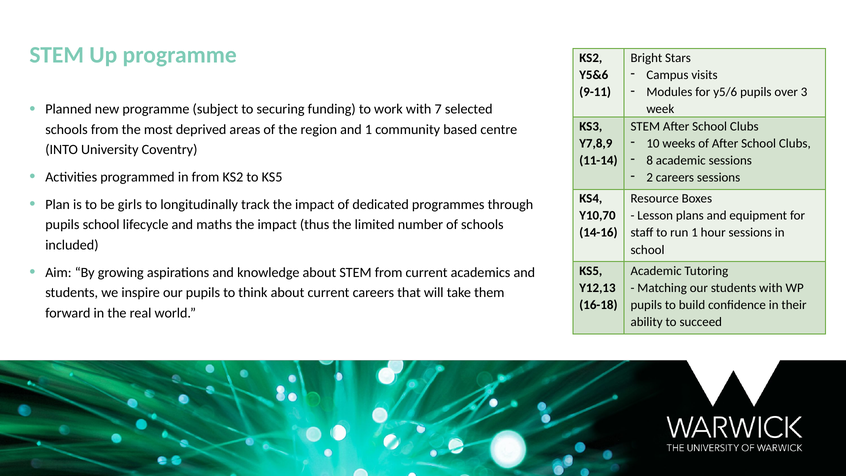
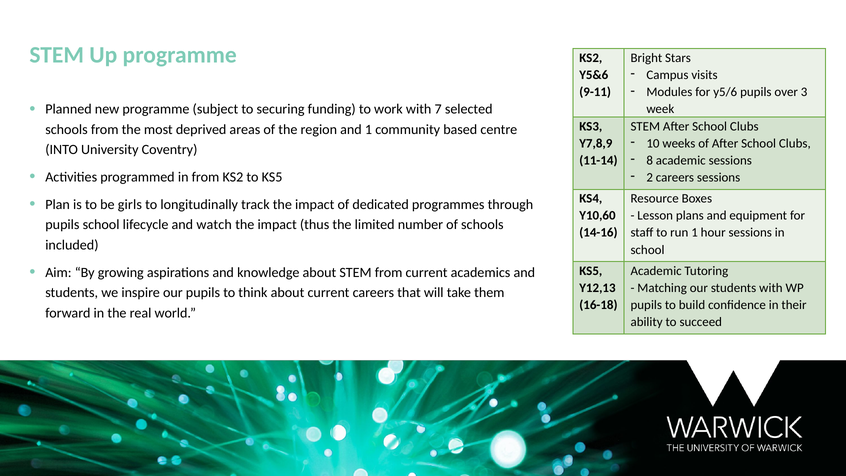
Y10,70: Y10,70 -> Y10,60
maths: maths -> watch
